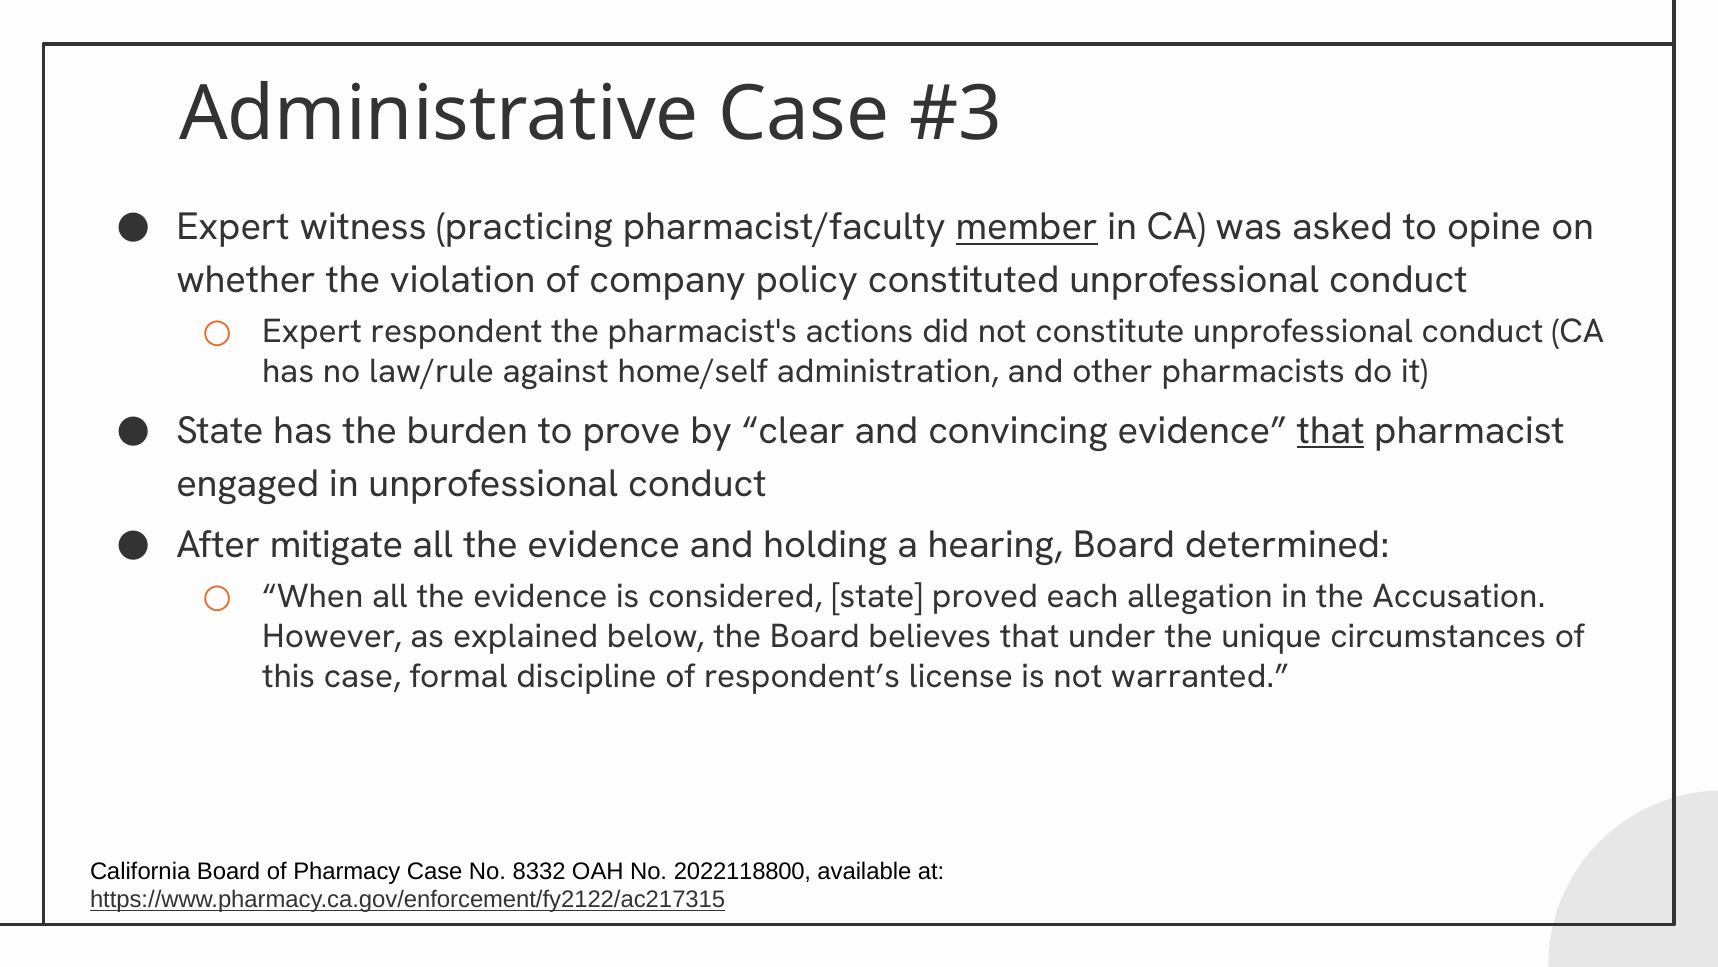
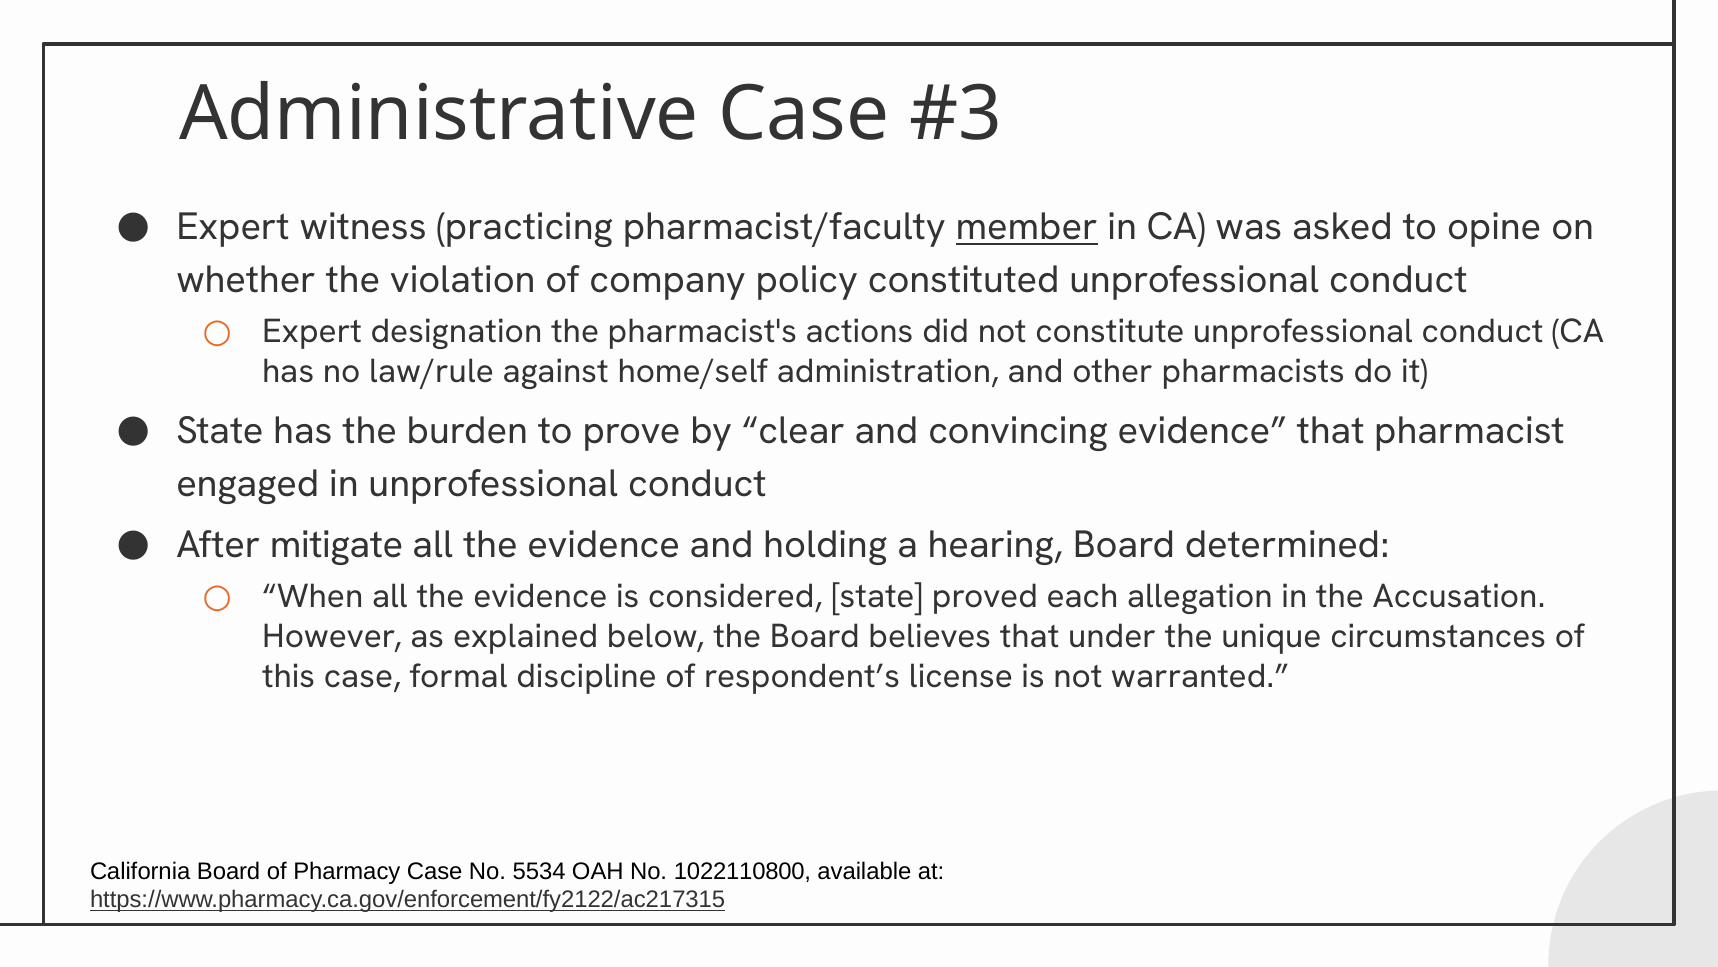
respondent: respondent -> designation
that at (1331, 431) underline: present -> none
8332: 8332 -> 5534
2022118800: 2022118800 -> 1022110800
